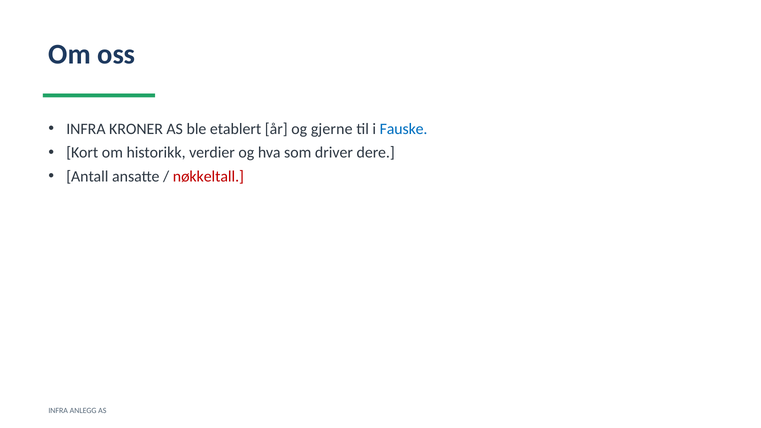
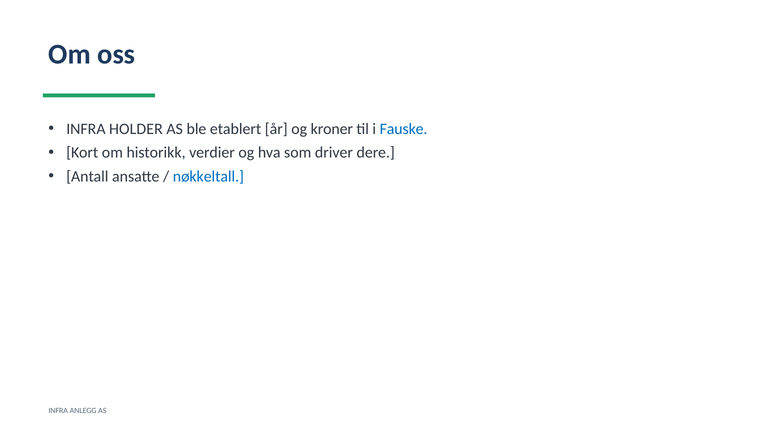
KRONER: KRONER -> HOLDER
gjerne: gjerne -> kroner
nøkkeltall colour: red -> blue
